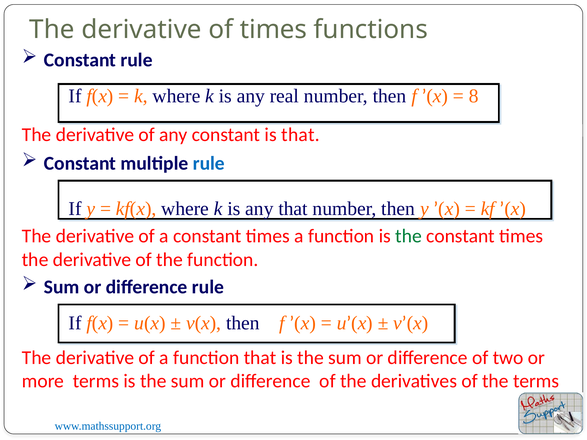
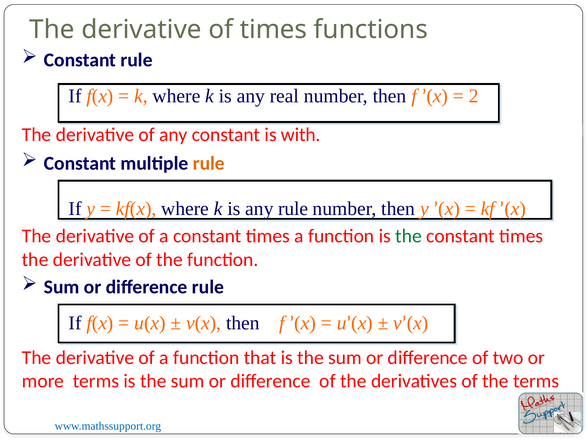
8: 8 -> 2
is that: that -> with
rule at (209, 163) colour: blue -> orange
any that: that -> rule
